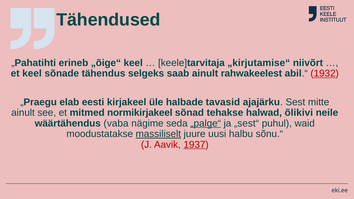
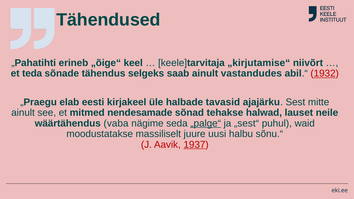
et keel: keel -> teda
rahwakeelest: rahwakeelest -> vastandudes
normikirjakeel: normikirjakeel -> nendesamade
õlikivi: õlikivi -> lauset
massiliselt underline: present -> none
